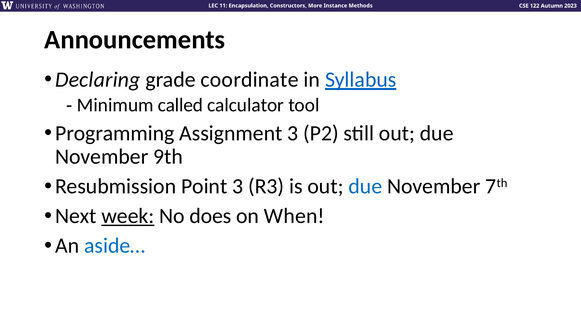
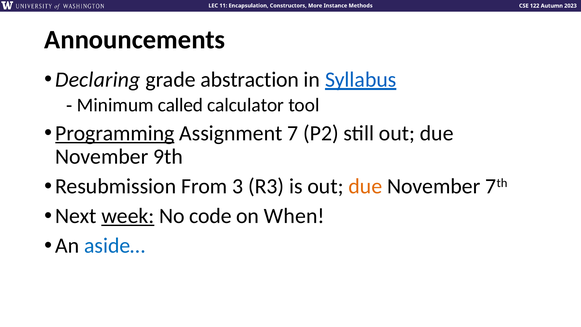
coordinate: coordinate -> abstraction
Programming underline: none -> present
Assignment 3: 3 -> 7
Point: Point -> From
due at (365, 186) colour: blue -> orange
does: does -> code
